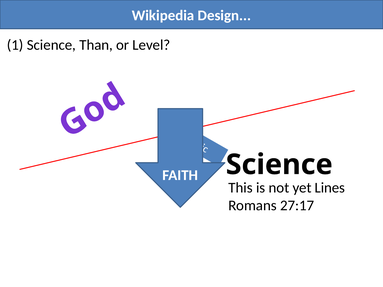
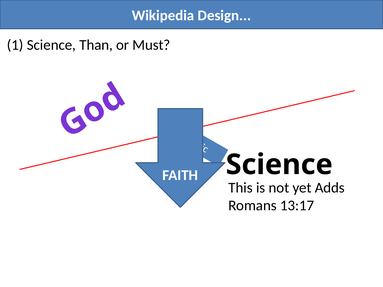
Level: Level -> Must
Lines: Lines -> Adds
27:17: 27:17 -> 13:17
